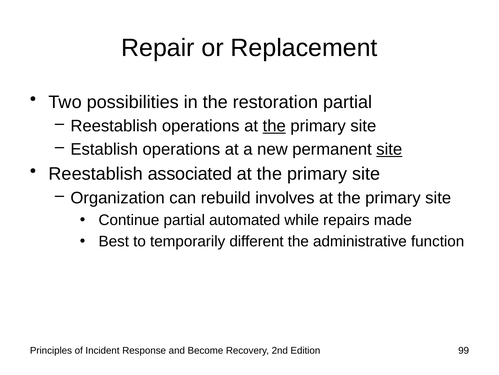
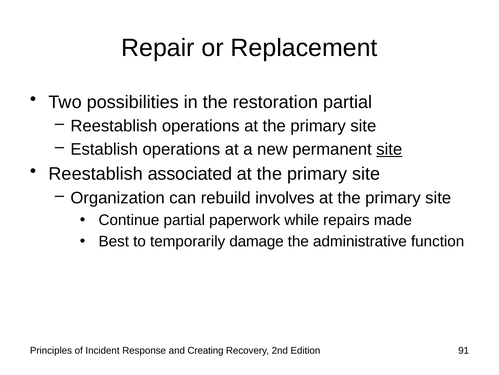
the at (274, 126) underline: present -> none
automated: automated -> paperwork
different: different -> damage
Become: Become -> Creating
99: 99 -> 91
